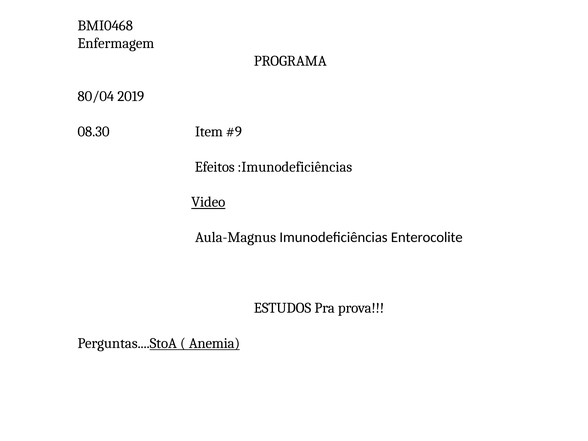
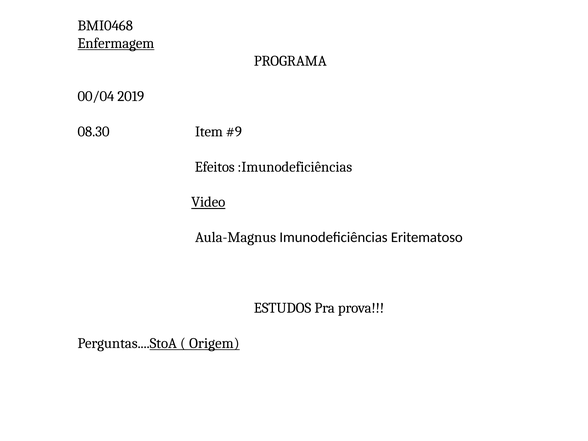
Enfermagem underline: none -> present
80/04: 80/04 -> 00/04
Enterocolite: Enterocolite -> Eritematoso
Anemia: Anemia -> Origem
